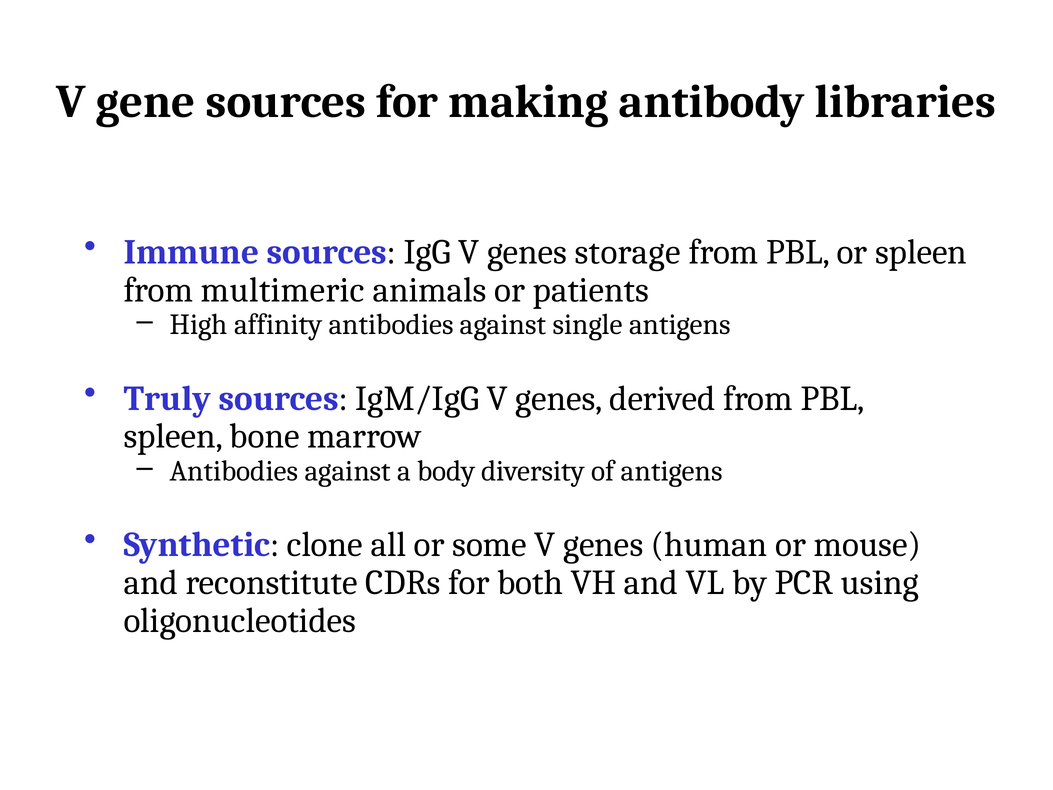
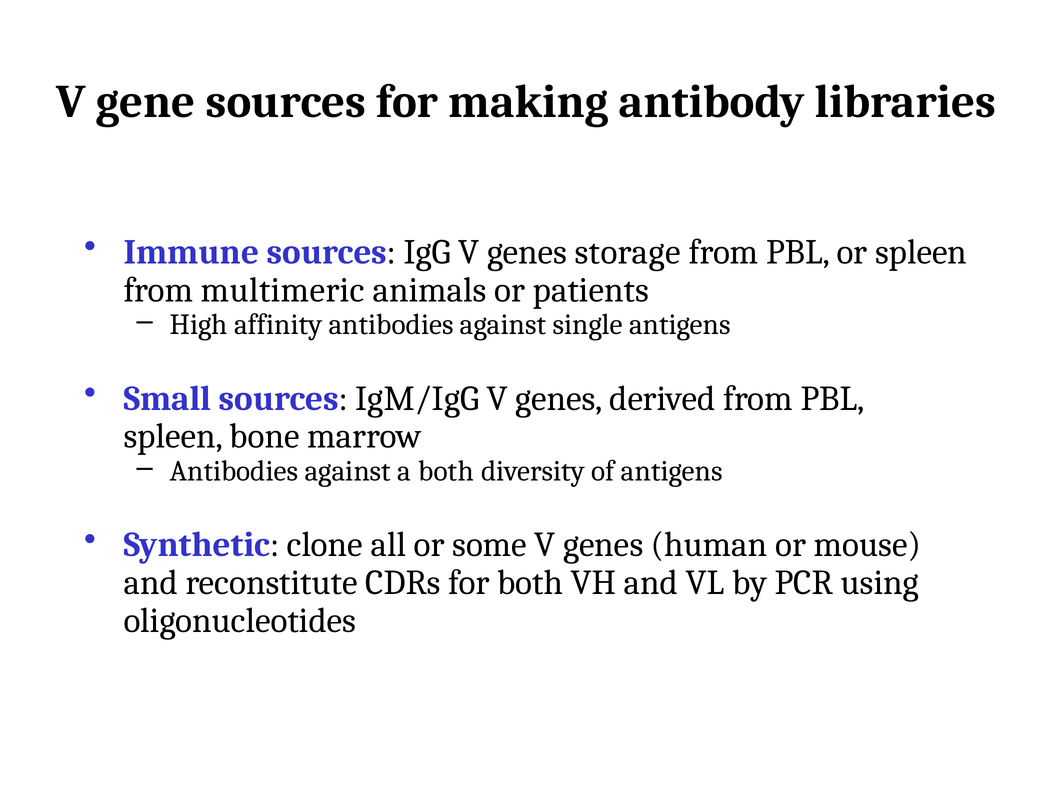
Truly: Truly -> Small
a body: body -> both
